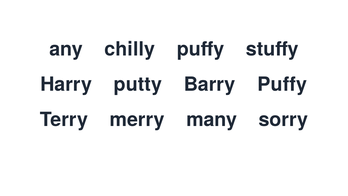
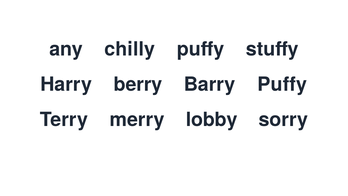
putty: putty -> berry
many: many -> lobby
